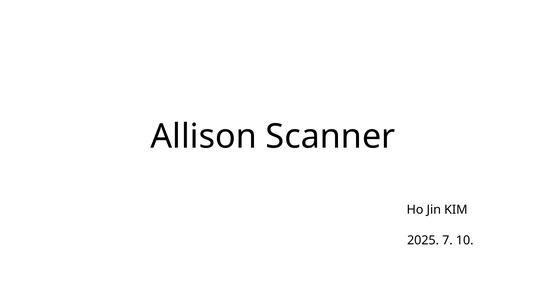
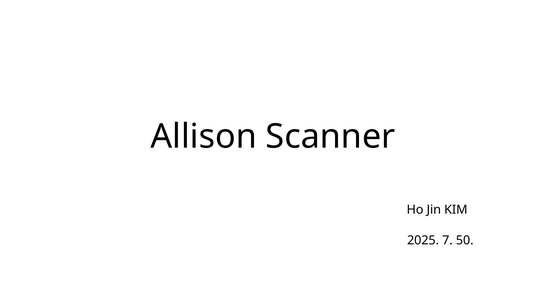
10: 10 -> 50
